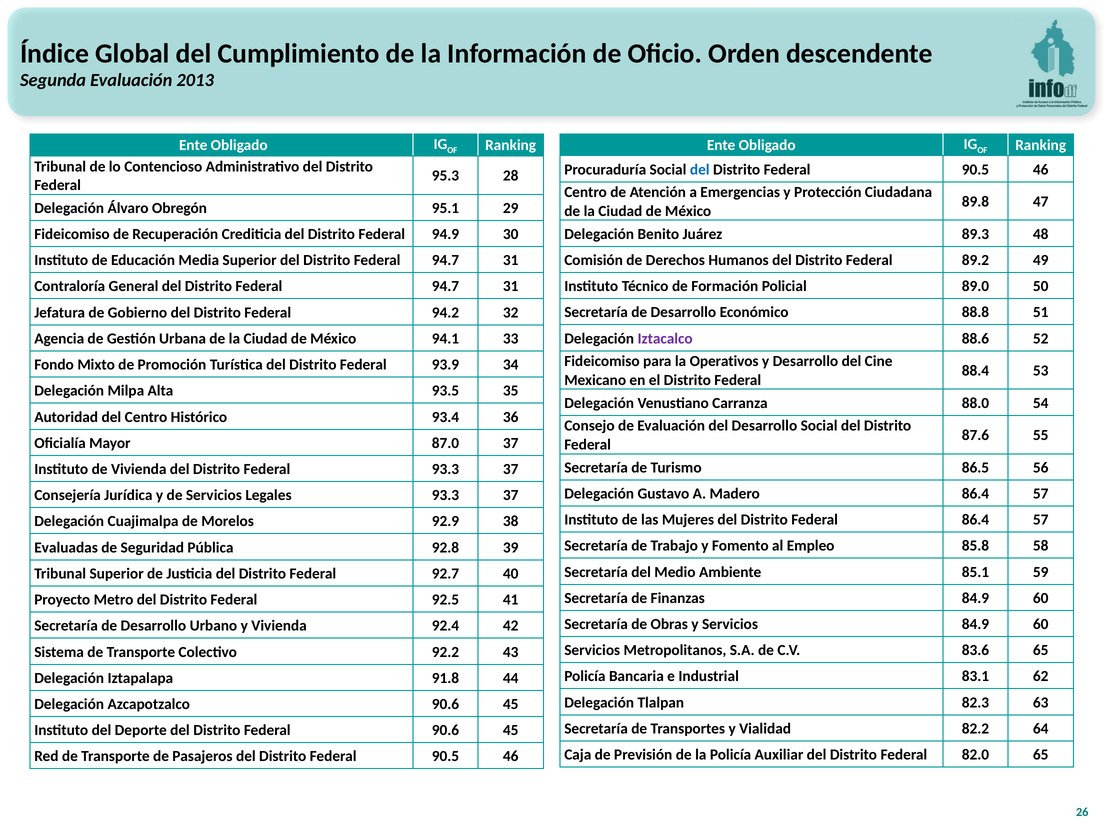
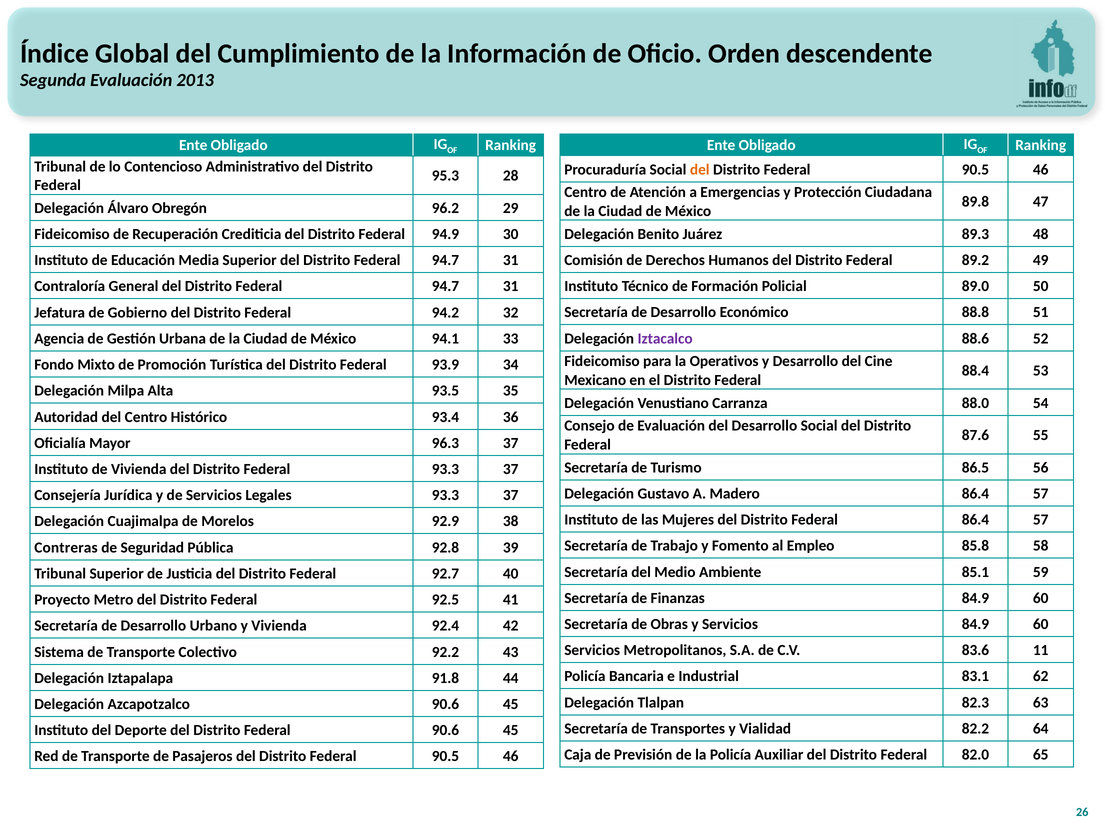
del at (700, 169) colour: blue -> orange
95.1: 95.1 -> 96.2
87.0: 87.0 -> 96.3
Evaluadas: Evaluadas -> Contreras
83.6 65: 65 -> 11
